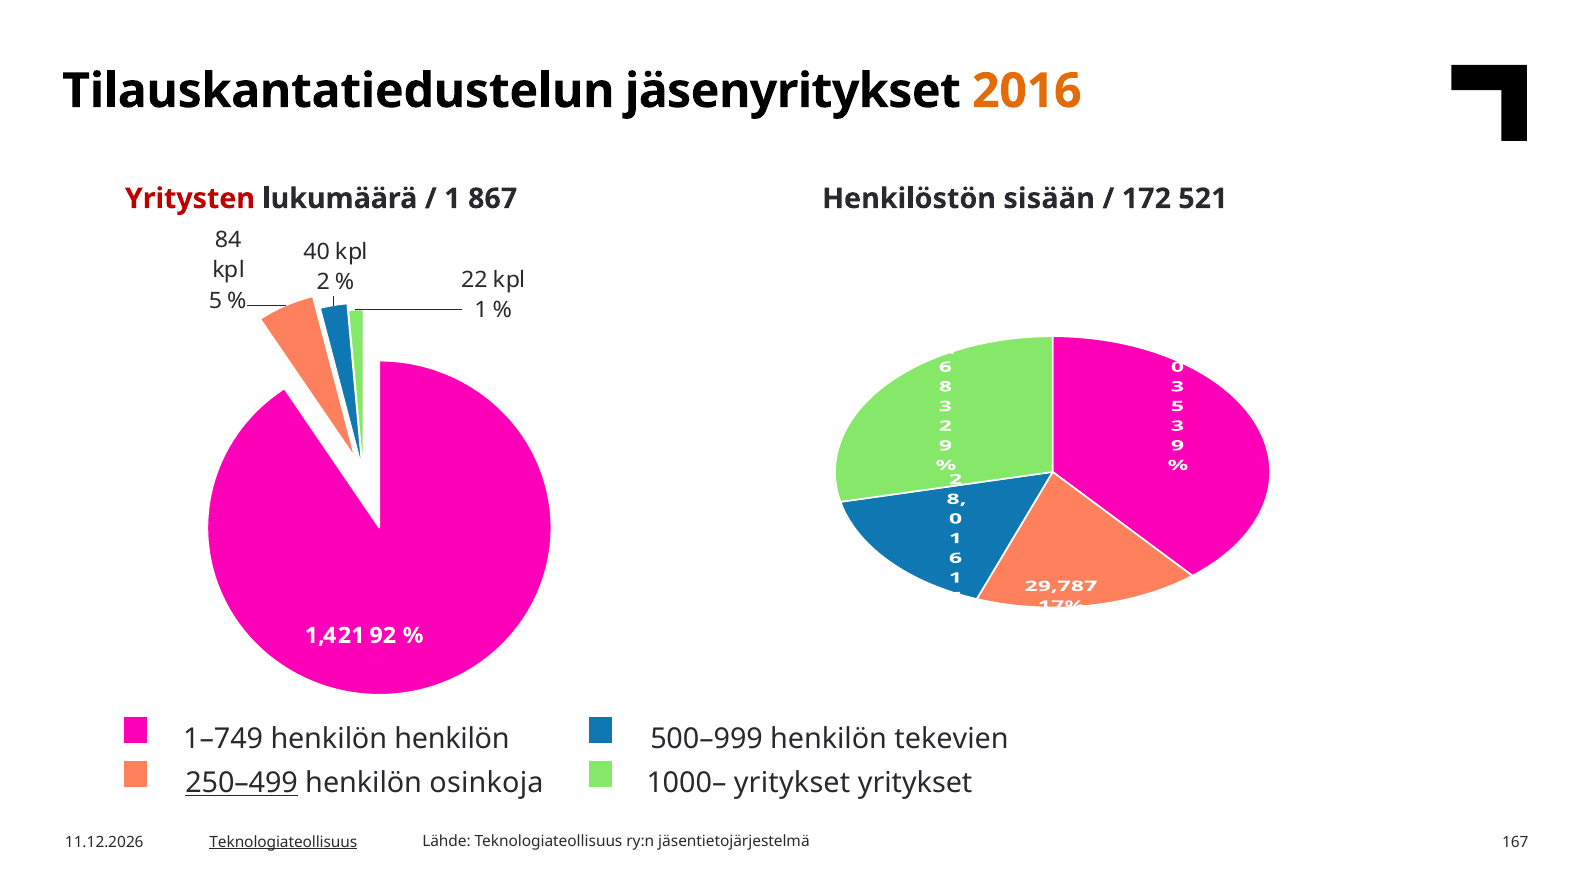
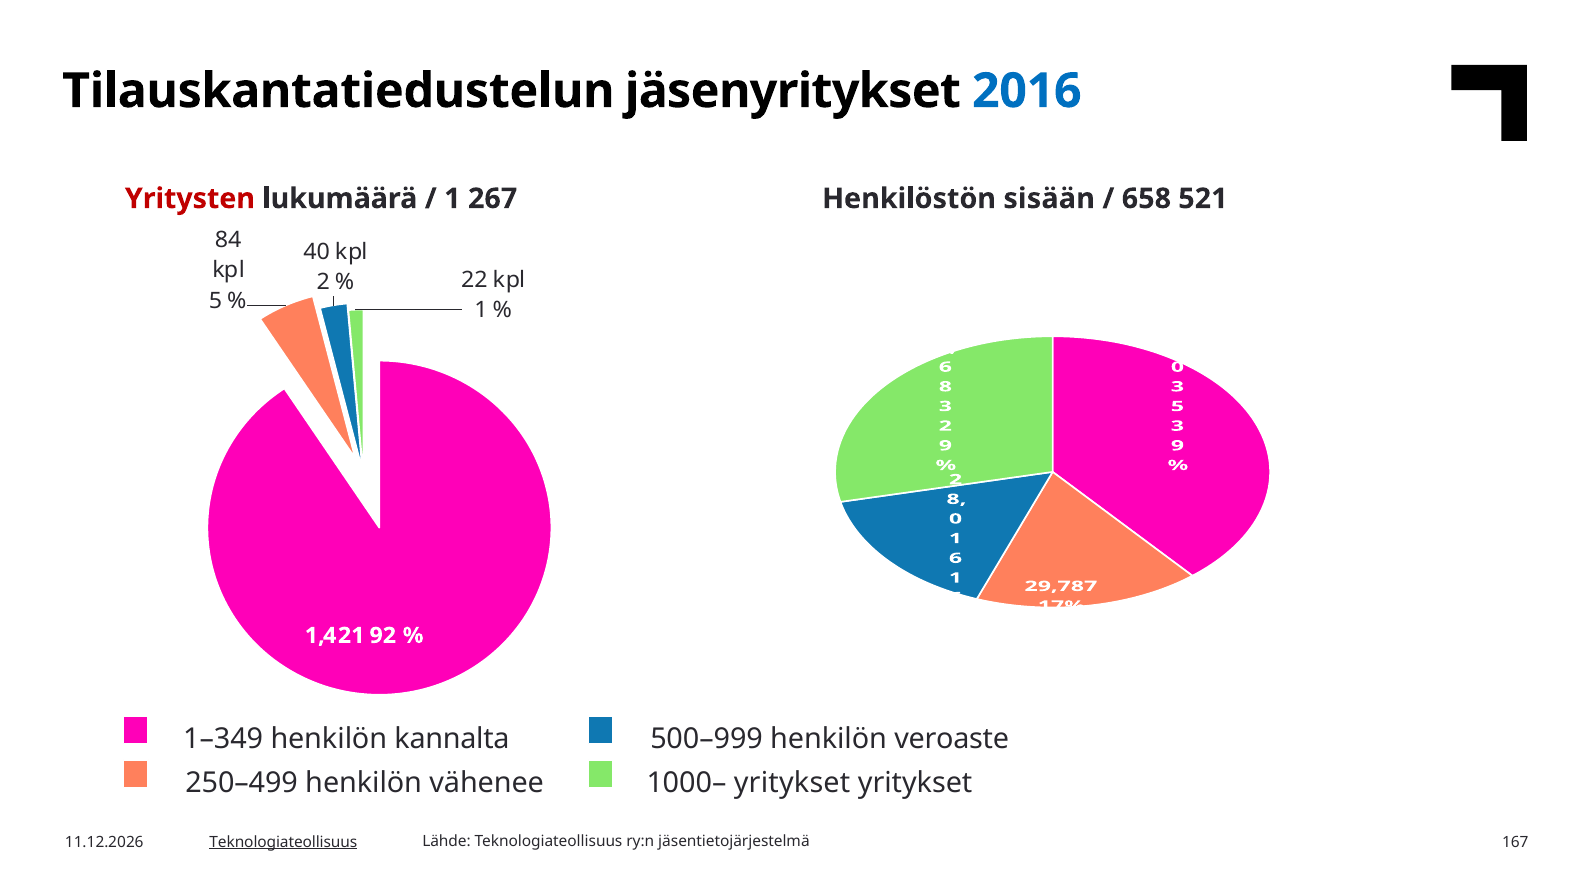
2016 colour: orange -> blue
867: 867 -> 267
172: 172 -> 658
1–749: 1–749 -> 1–349
henkilön henkilön: henkilön -> kannalta
tekevien: tekevien -> veroaste
250–499 underline: present -> none
osinkoja: osinkoja -> vähenee
